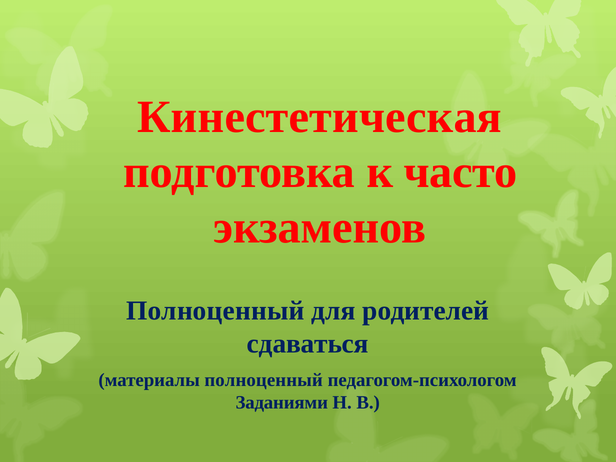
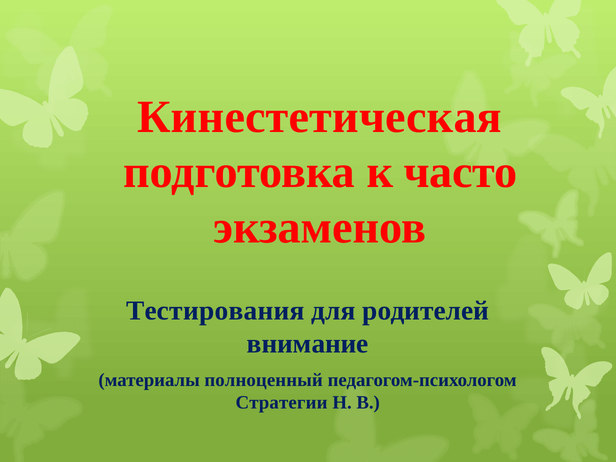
Полноценный at (215, 311): Полноценный -> Тестирования
сдаваться: сдаваться -> внимание
Заданиями: Заданиями -> Стратегии
